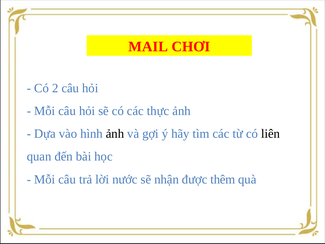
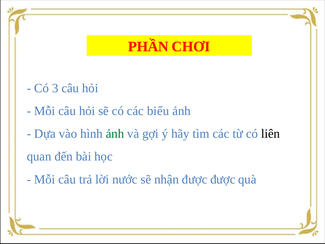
MAIL: MAIL -> PHẦN
2: 2 -> 3
thực: thực -> biểu
ảnh at (115, 134) colour: black -> green
được thêm: thêm -> được
